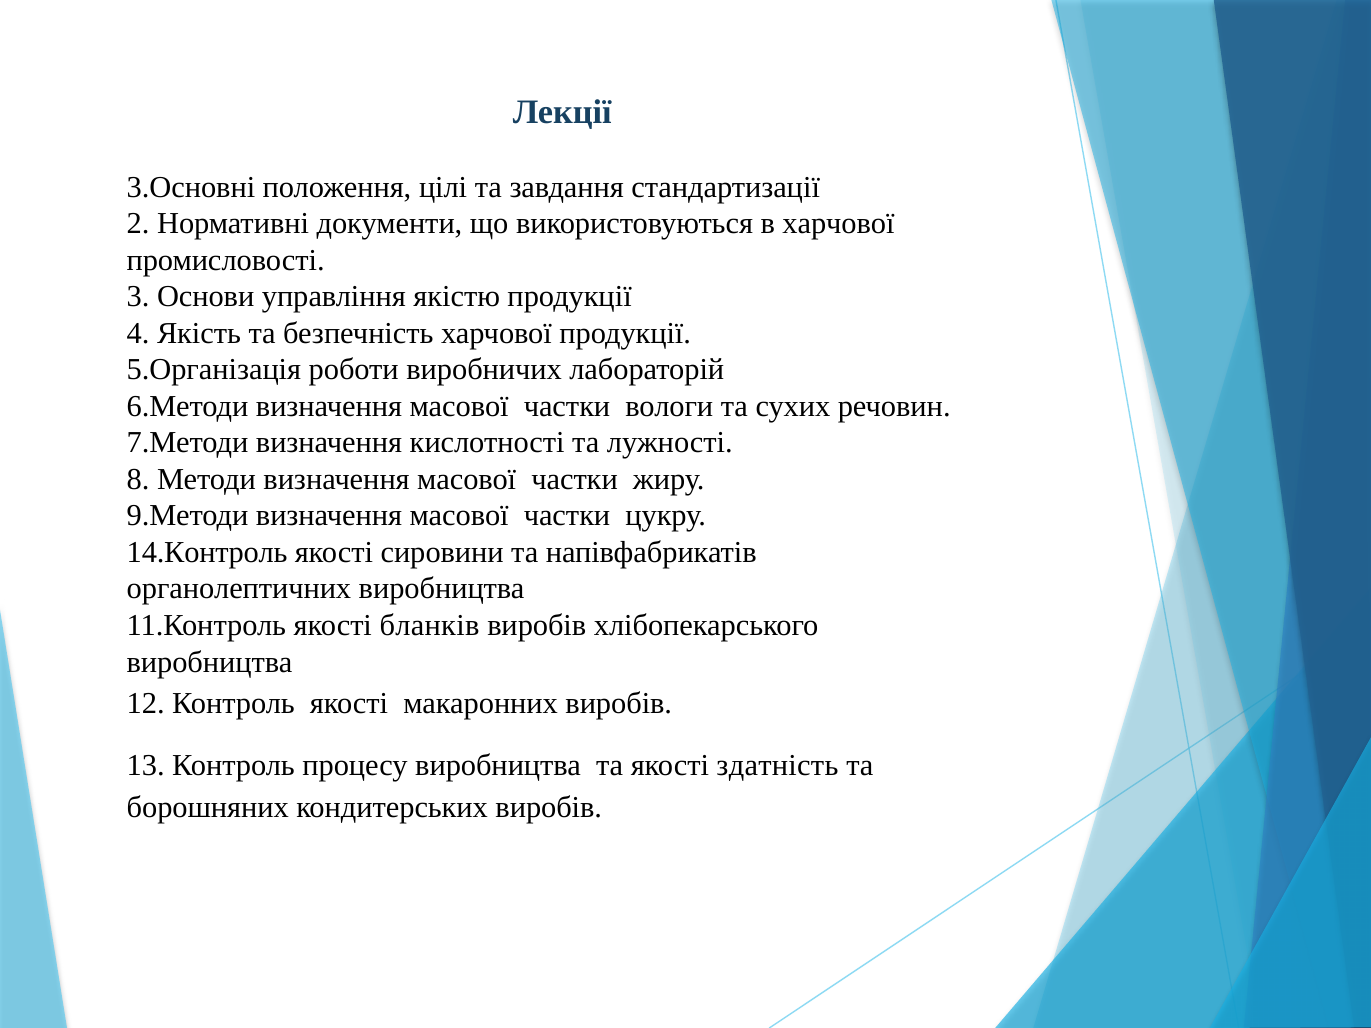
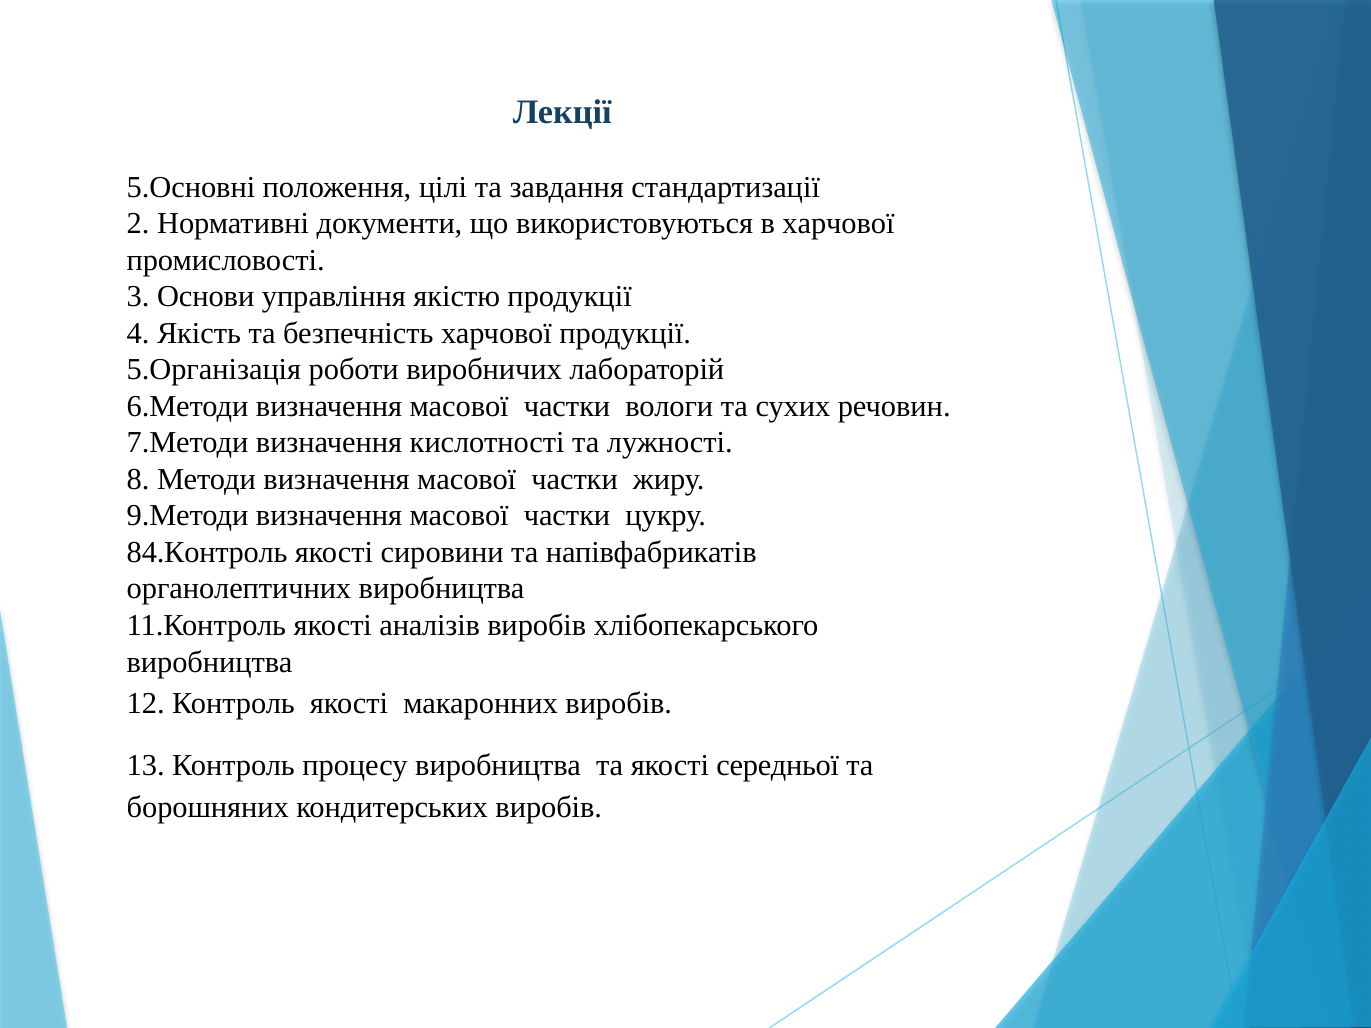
3.Основні: 3.Основні -> 5.Основні
14.Контроль: 14.Контроль -> 84.Контроль
бланків: бланків -> аналізів
здатність: здатність -> середньої
